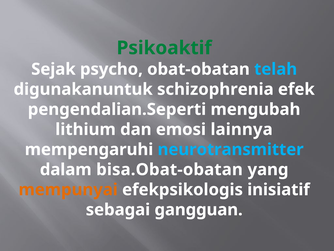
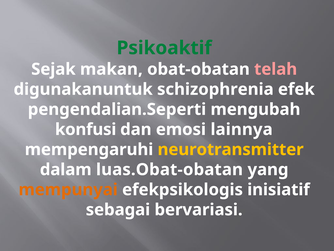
psycho: psycho -> makan
telah colour: light blue -> pink
lithium: lithium -> konfusi
neurotransmitter colour: light blue -> yellow
bisa.Obat-obatan: bisa.Obat-obatan -> luas.Obat-obatan
gangguan: gangguan -> bervariasi
